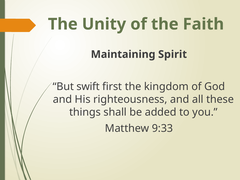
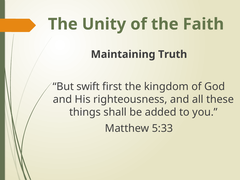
Spirit: Spirit -> Truth
9:33: 9:33 -> 5:33
